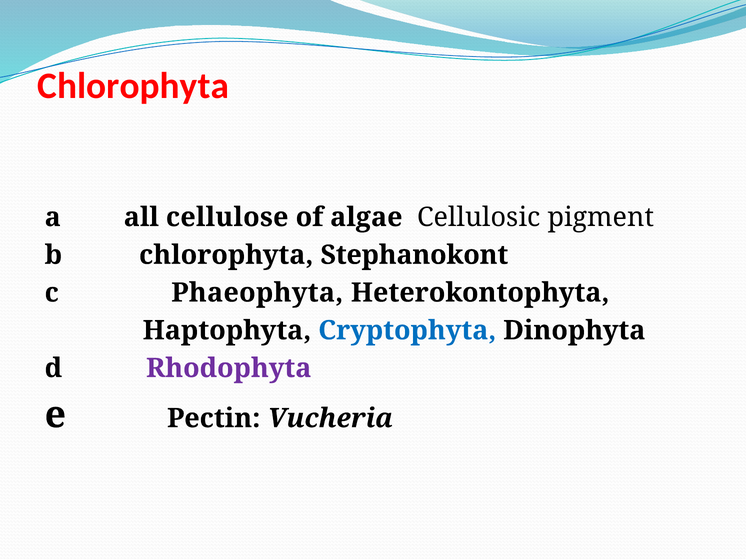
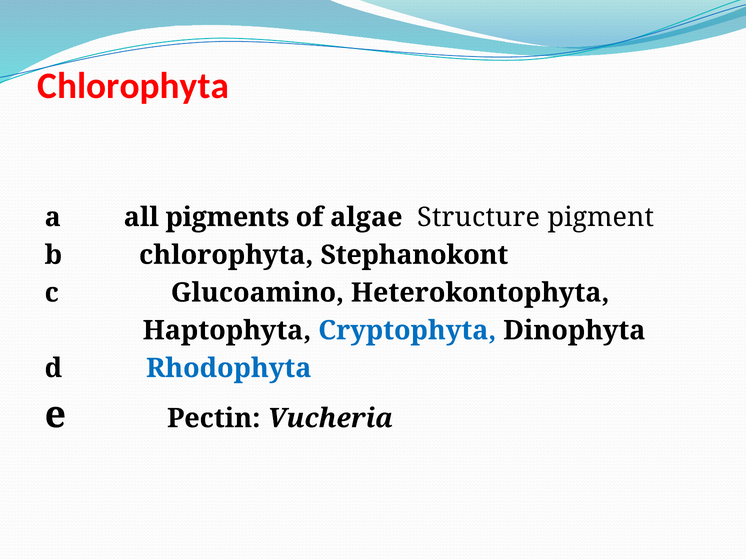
cellulose: cellulose -> pigments
Cellulosic: Cellulosic -> Structure
Phaeophyta: Phaeophyta -> Glucoamino
Rhodophyta colour: purple -> blue
